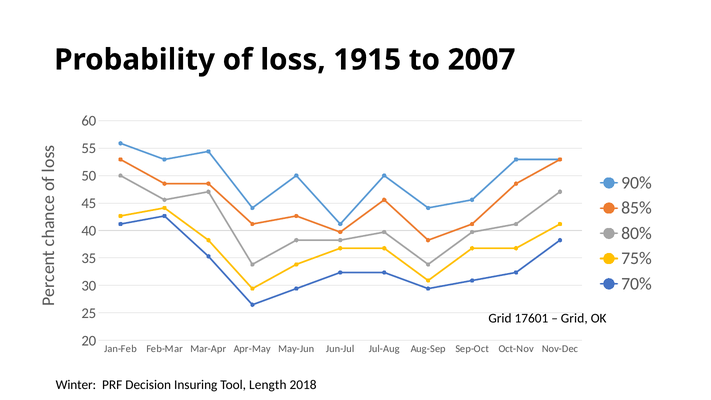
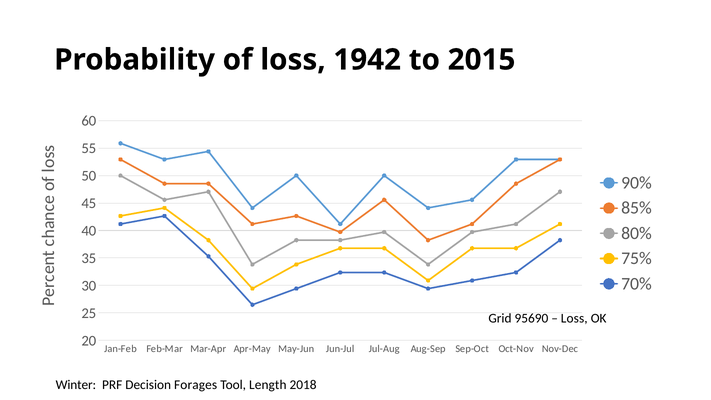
1915: 1915 -> 1942
2007: 2007 -> 2015
17601: 17601 -> 95690
Grid at (574, 318): Grid -> Loss
Insuring: Insuring -> Forages
